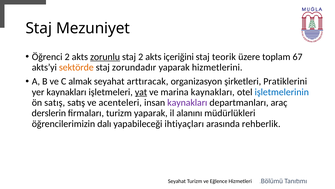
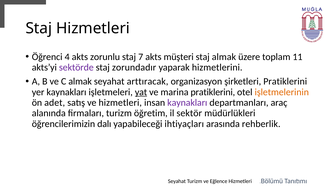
Mezuniyet at (93, 28): Mezuniyet -> Hizmetleri
Öğrenci 2: 2 -> 4
zorunlu underline: present -> none
staj 2: 2 -> 7
içeriğini: içeriğini -> müşteri
staj teorik: teorik -> almak
67: 67 -> 11
sektörde colour: orange -> purple
marina kaynakları: kaynakları -> pratiklerini
işletmelerinin colour: blue -> orange
ön satış: satış -> adet
ve acenteleri: acenteleri -> hizmetleri
derslerin: derslerin -> alanında
turizm yaparak: yaparak -> öğretim
alanını: alanını -> sektör
